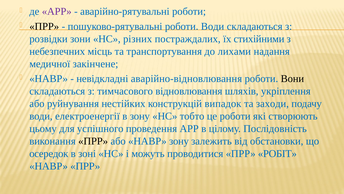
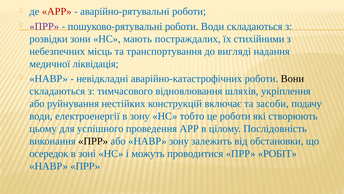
АРР at (57, 12) colour: purple -> red
ПРР at (44, 26) colour: black -> purple
різних: різних -> мають
лихами: лихами -> вигляді
закінчене: закінчене -> ліквідація
аварійно-відновлювання: аварійно-відновлювання -> аварійно-катастрофічних
випадок: випадок -> включає
заходи: заходи -> засоби
